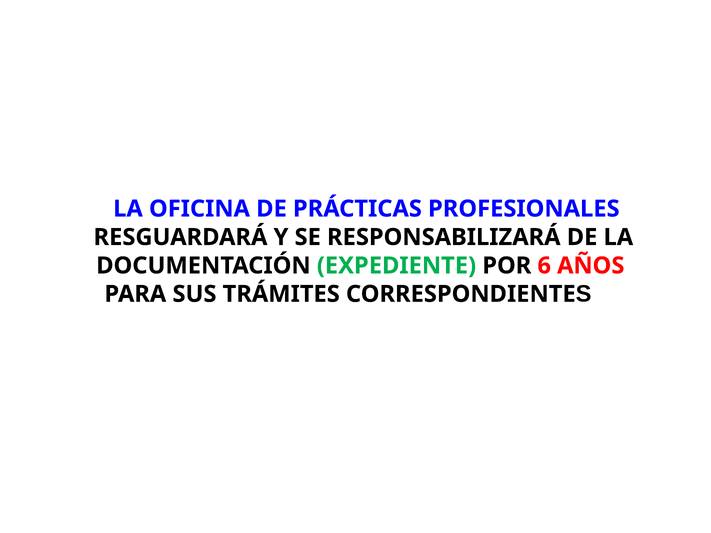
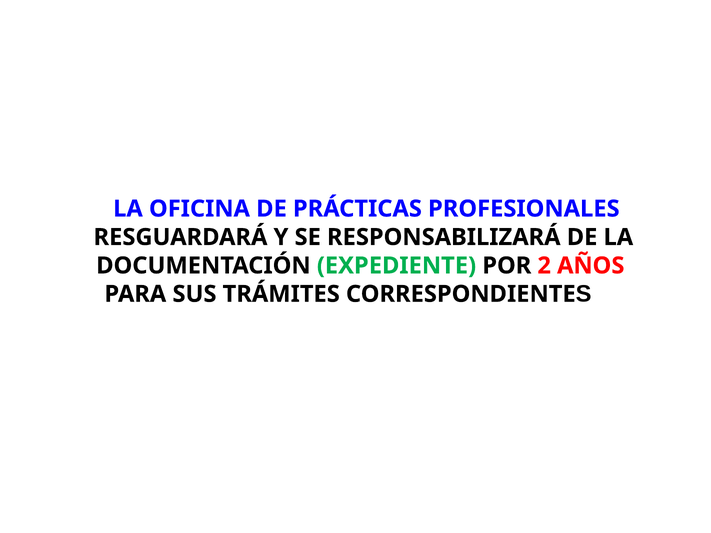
6: 6 -> 2
